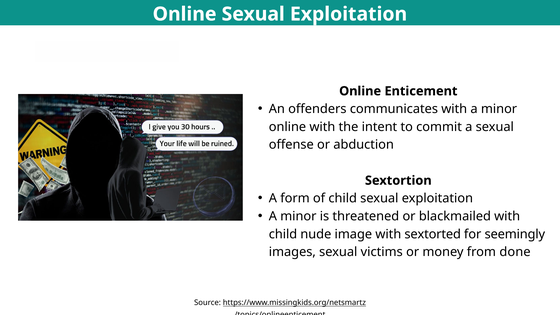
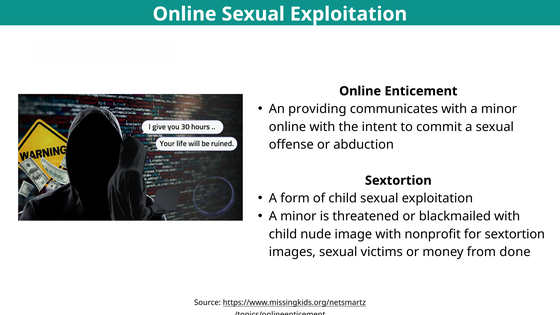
offenders: offenders -> providing
sextorted: sextorted -> nonprofit
for seemingly: seemingly -> sextortion
